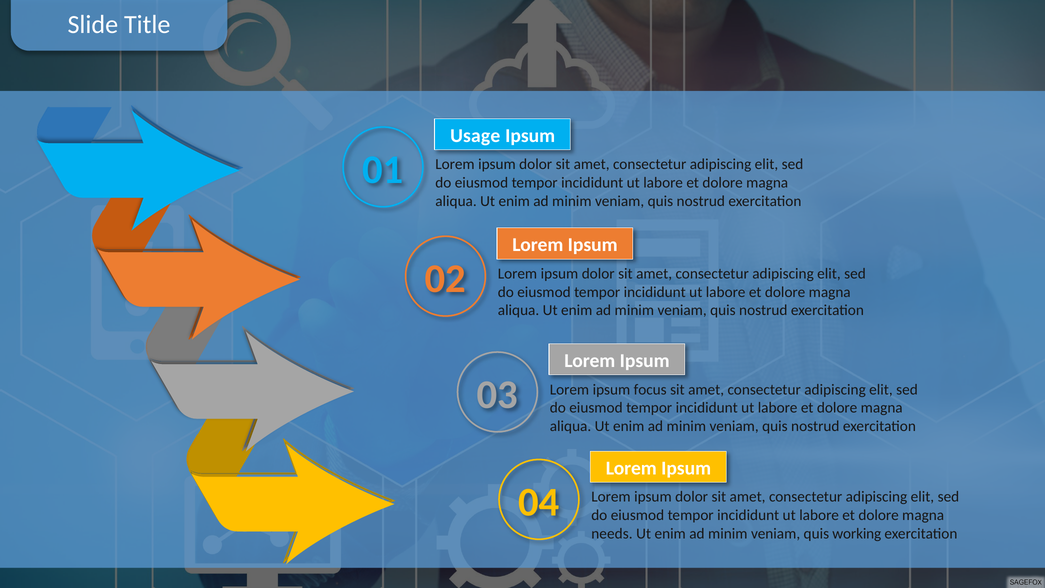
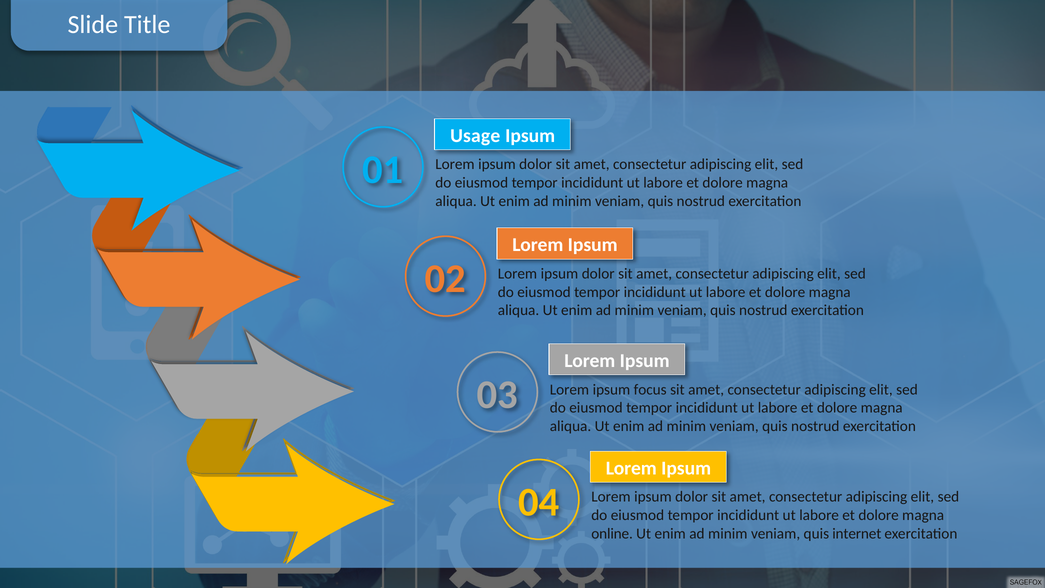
needs: needs -> online
working: working -> internet
